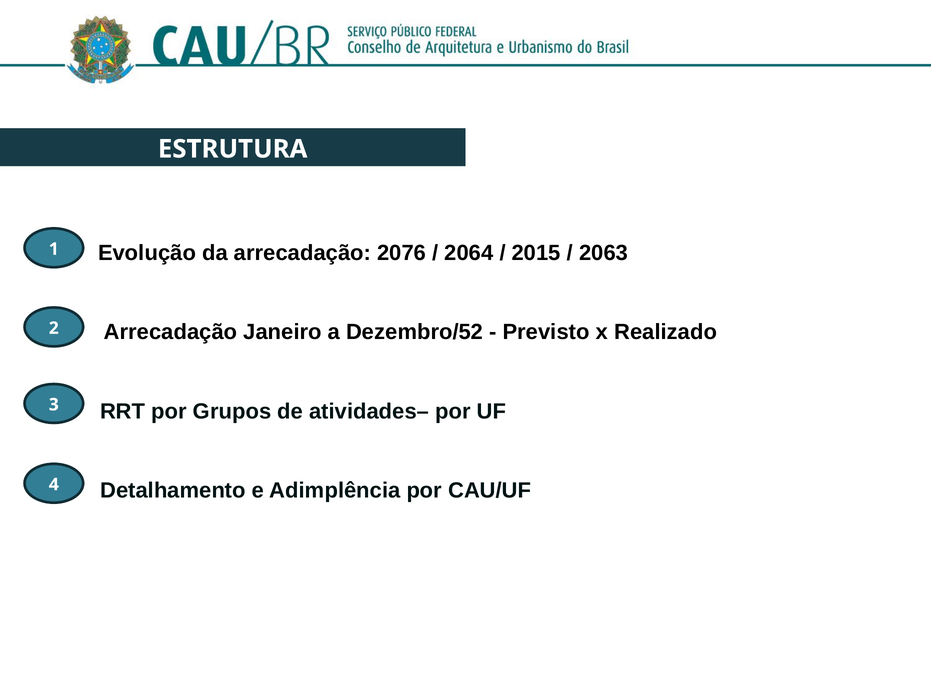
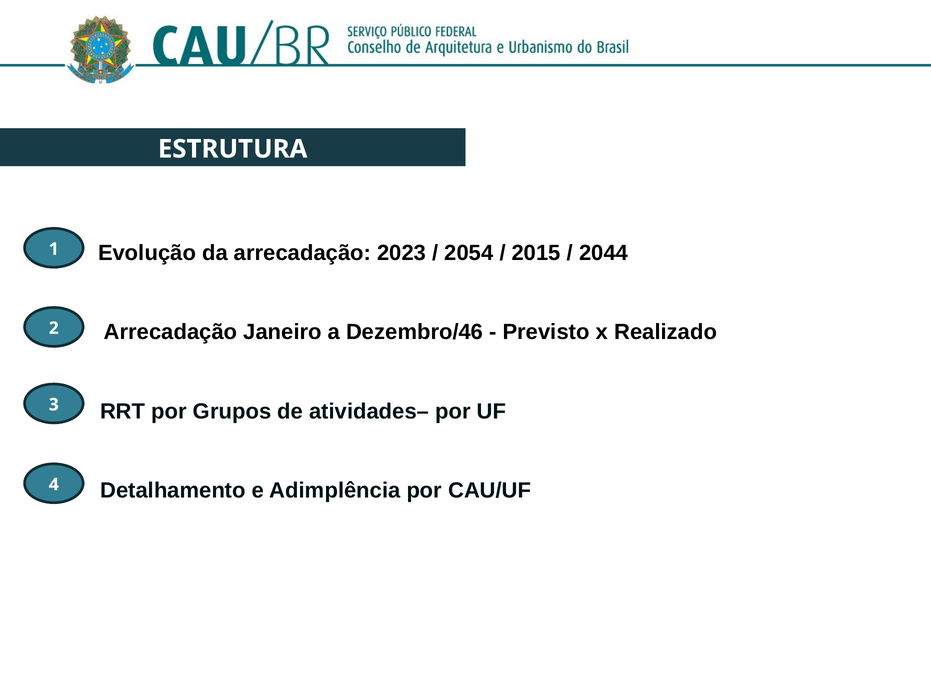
2076: 2076 -> 2023
2064: 2064 -> 2054
2063: 2063 -> 2044
Dezembro/52: Dezembro/52 -> Dezembro/46
